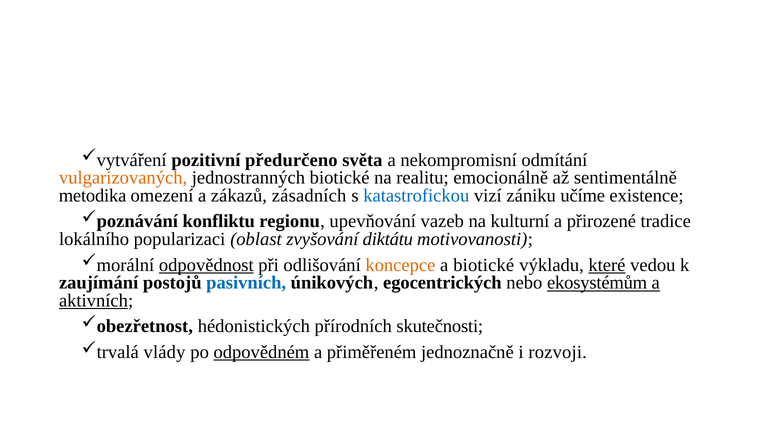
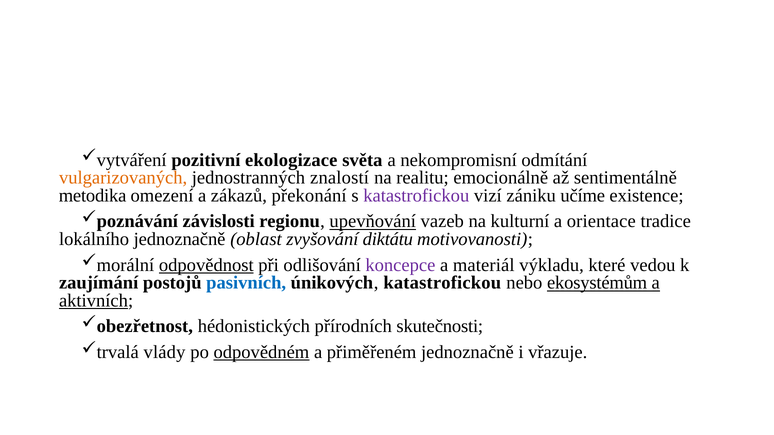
předurčeno: předurčeno -> ekologizace
jednostranných biotické: biotické -> znalostí
zásadních: zásadních -> překonání
katastrofickou at (416, 196) colour: blue -> purple
konfliktu: konfliktu -> závislosti
upevňování underline: none -> present
přirozené: přirozené -> orientace
lokálního popularizaci: popularizaci -> jednoznačně
koncepce colour: orange -> purple
a biotické: biotické -> materiál
které underline: present -> none
únikových egocentrických: egocentrických -> katastrofickou
rozvoji: rozvoji -> vřazuje
